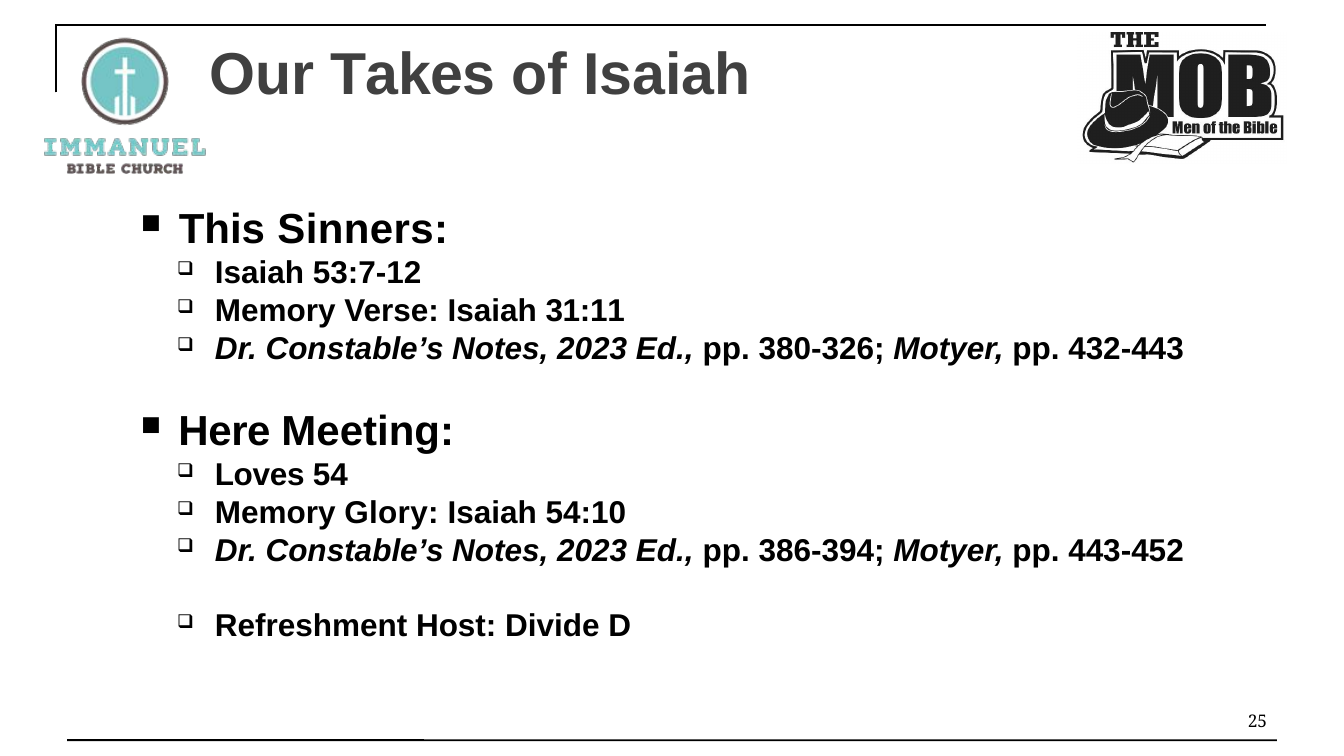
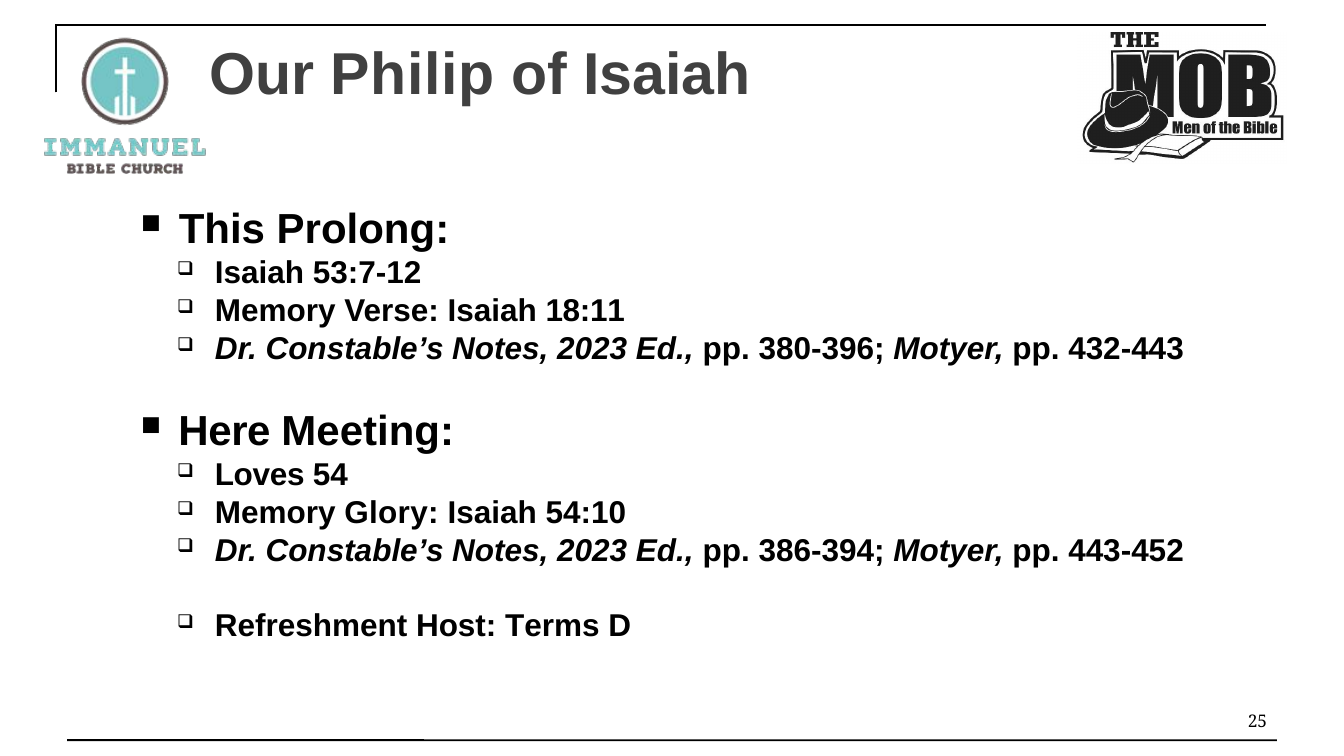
Takes: Takes -> Philip
Sinners: Sinners -> Prolong
31:11: 31:11 -> 18:11
380-326: 380-326 -> 380-396
Divide: Divide -> Terms
